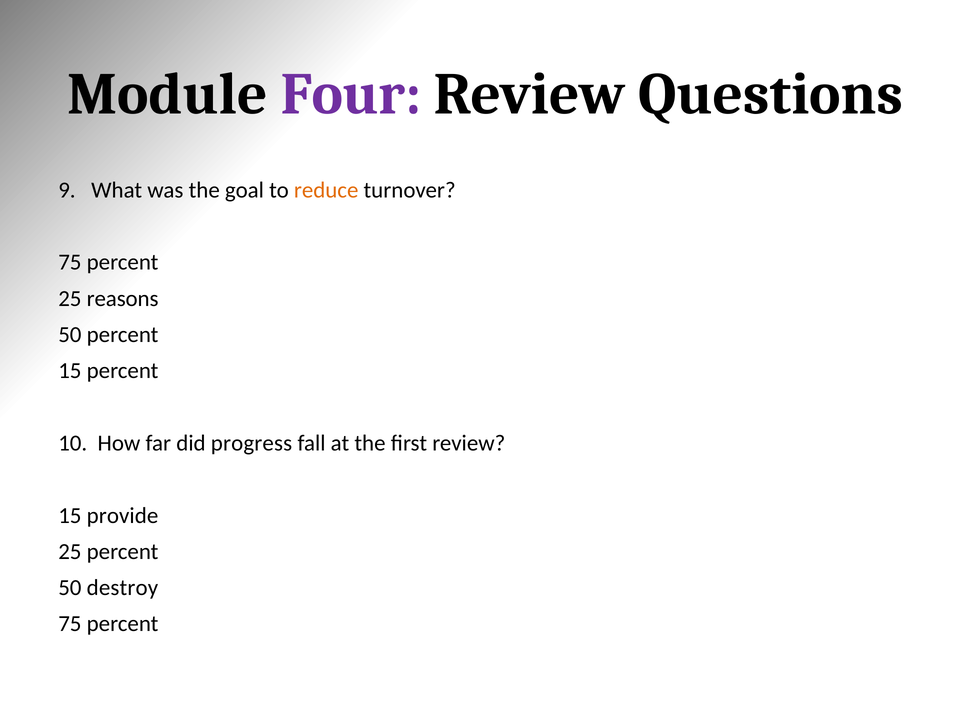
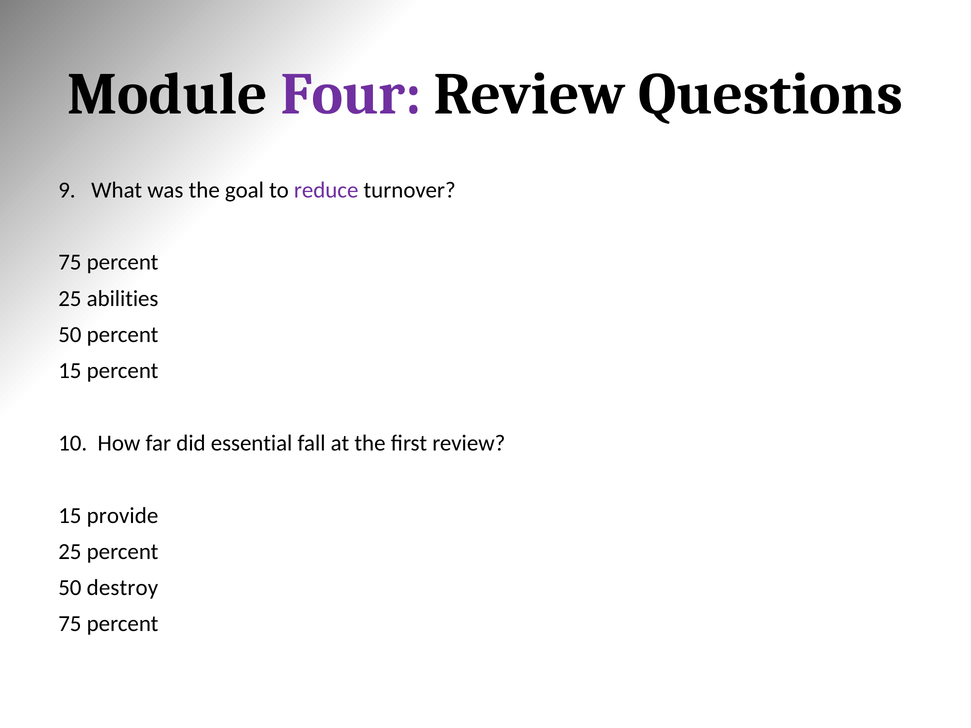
reduce colour: orange -> purple
reasons: reasons -> abilities
progress: progress -> essential
